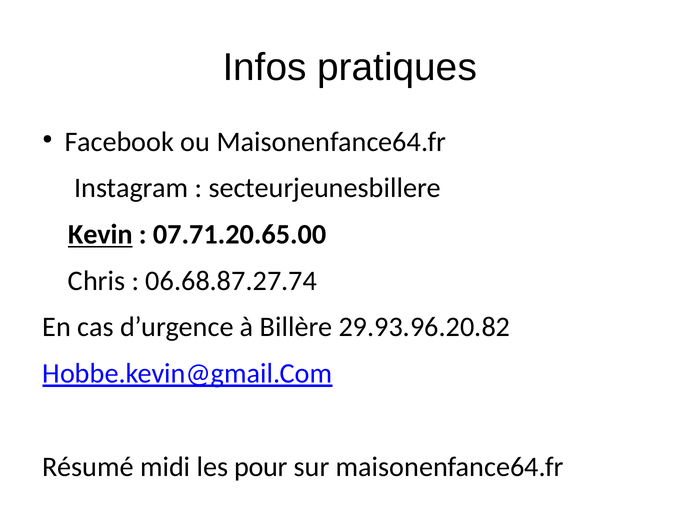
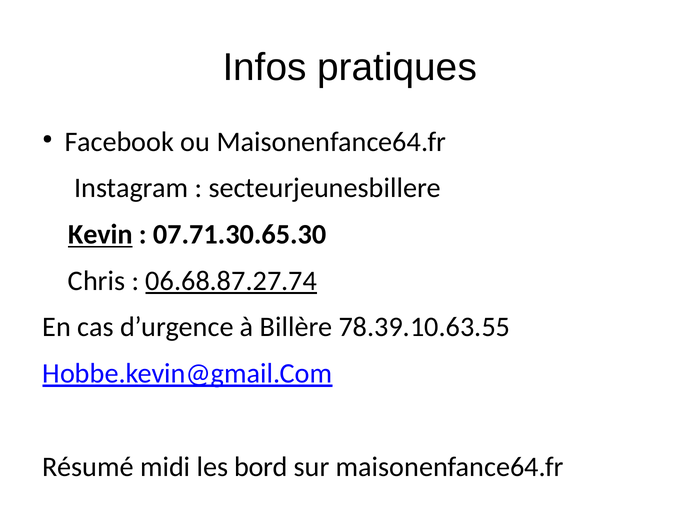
07.71.20.65.00: 07.71.20.65.00 -> 07.71.30.65.30
06.68.87.27.74 underline: none -> present
29.93.96.20.82: 29.93.96.20.82 -> 78.39.10.63.55
pour: pour -> bord
